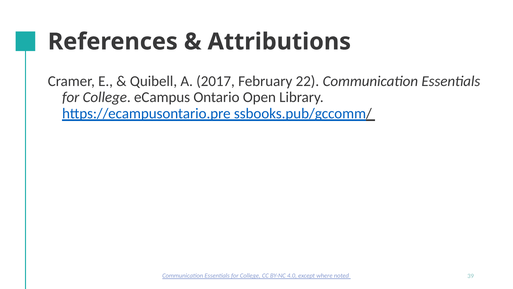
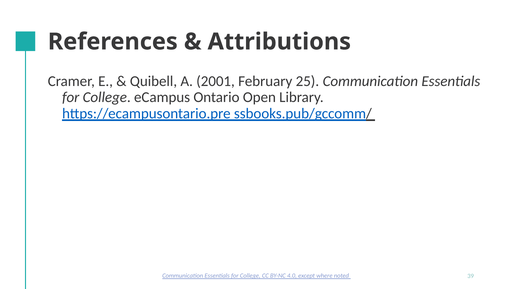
2017: 2017 -> 2001
22: 22 -> 25
